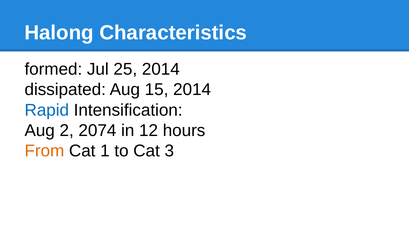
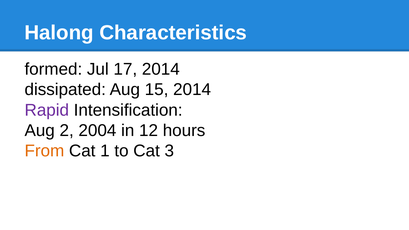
25: 25 -> 17
Rapid colour: blue -> purple
2074: 2074 -> 2004
